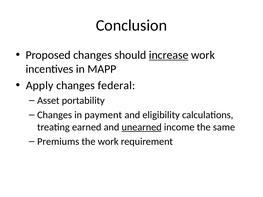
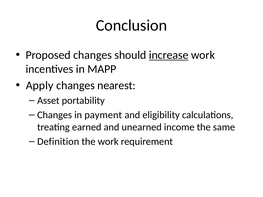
federal: federal -> nearest
unearned underline: present -> none
Premiums: Premiums -> Definition
